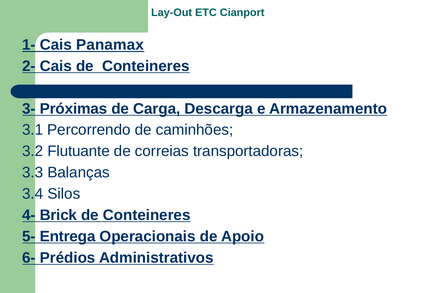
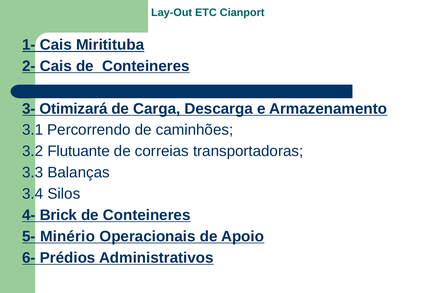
Panamax: Panamax -> Miritituba
Próximas: Próximas -> Otimizará
Entrega: Entrega -> Minério
